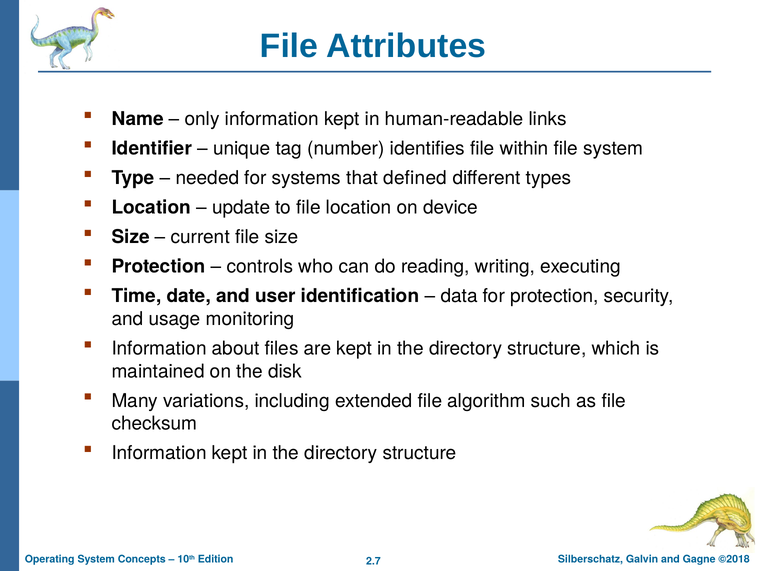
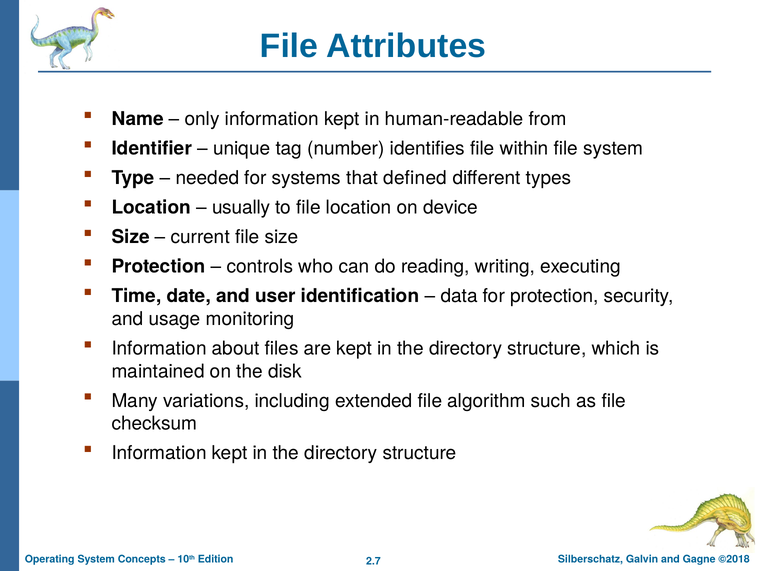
links: links -> from
update: update -> usually
